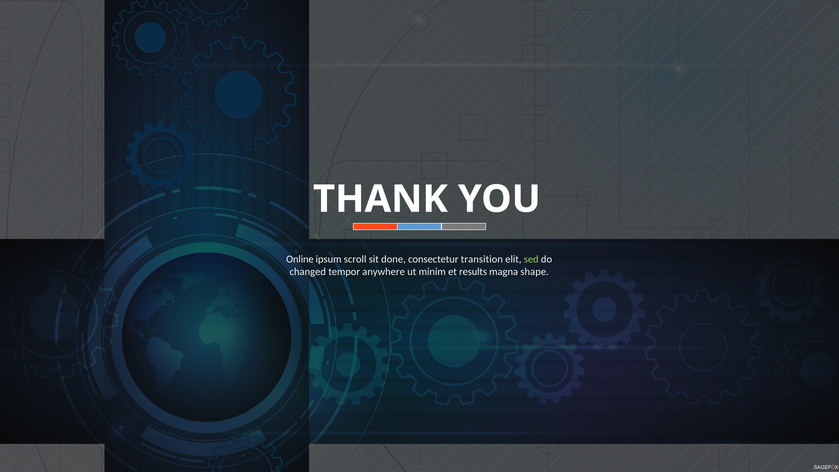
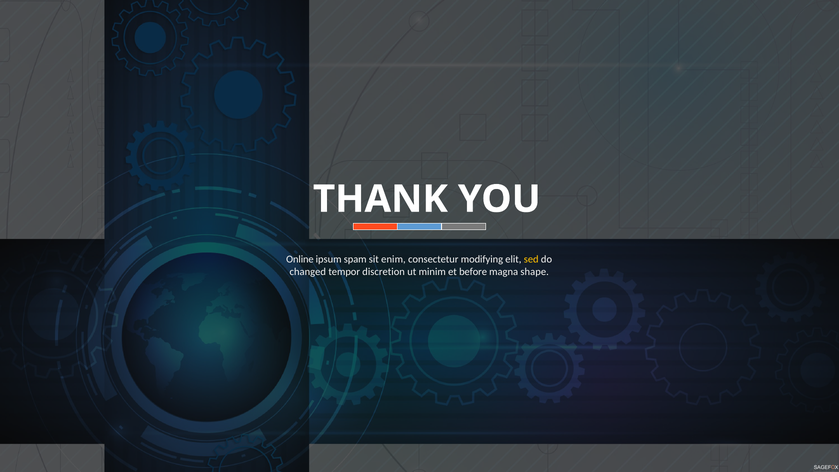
scroll: scroll -> spam
done: done -> enim
transition: transition -> modifying
sed colour: light green -> yellow
anywhere: anywhere -> discretion
results: results -> before
